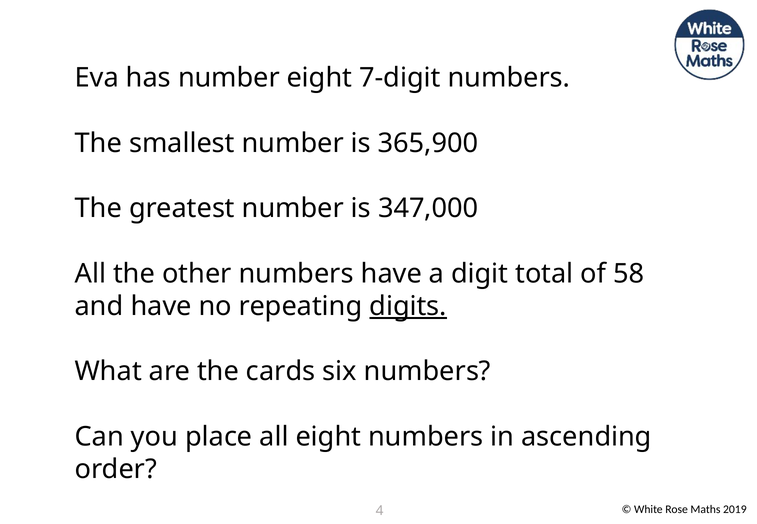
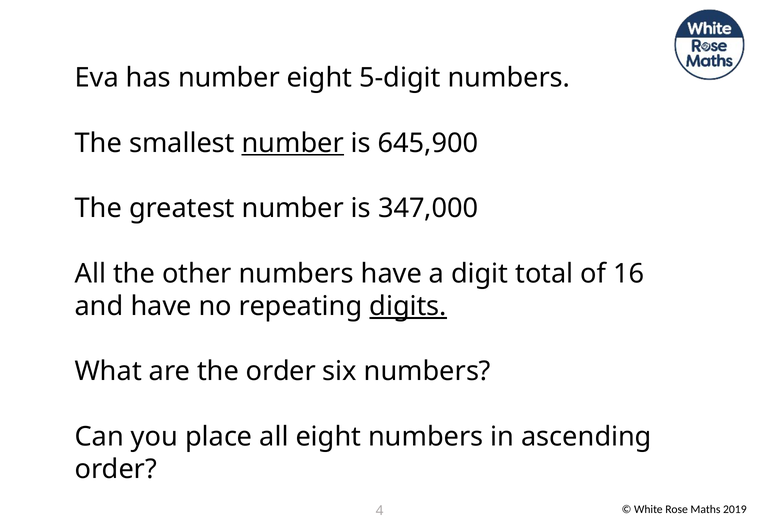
7-digit: 7-digit -> 5-digit
number at (293, 143) underline: none -> present
365,900: 365,900 -> 645,900
58: 58 -> 16
the cards: cards -> order
